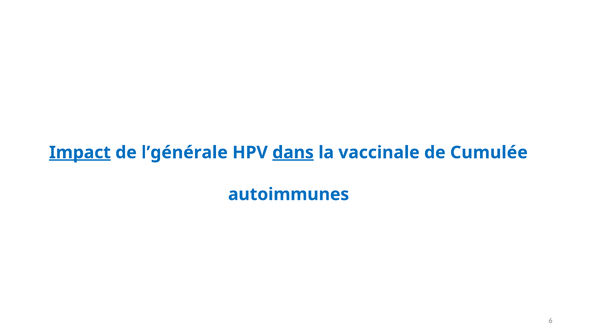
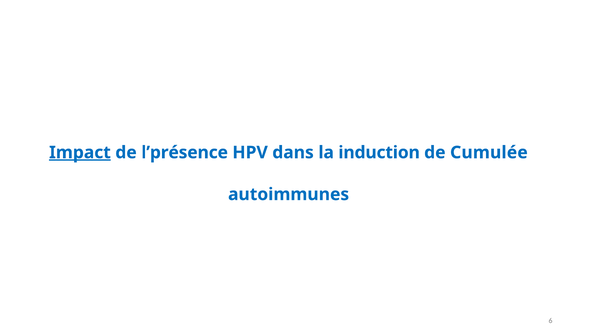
l’générale: l’générale -> l’présence
dans underline: present -> none
vaccinale: vaccinale -> induction
